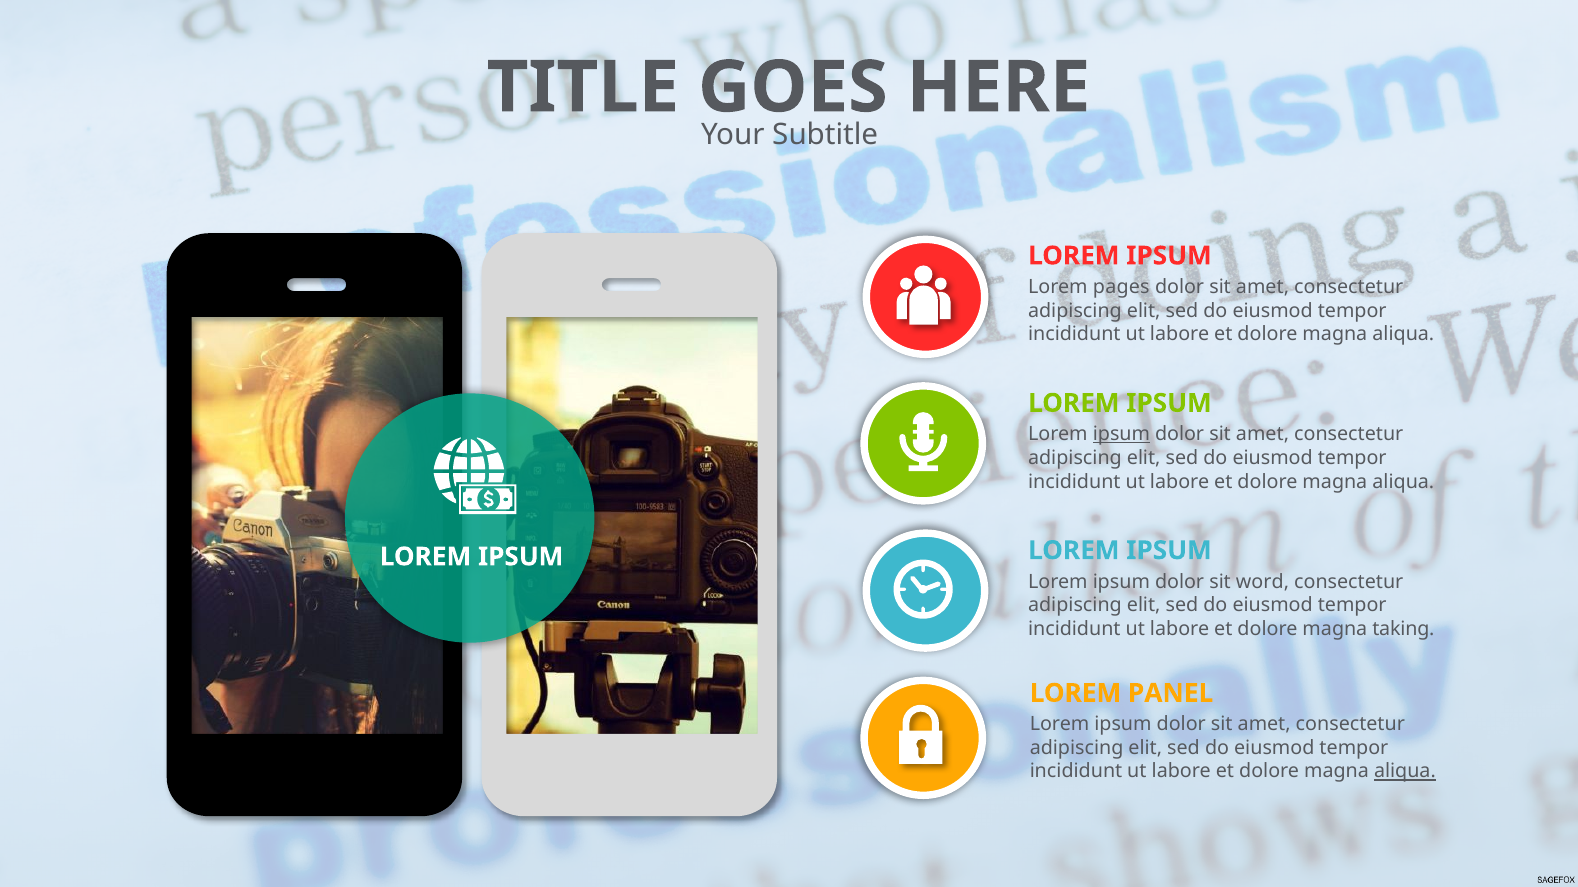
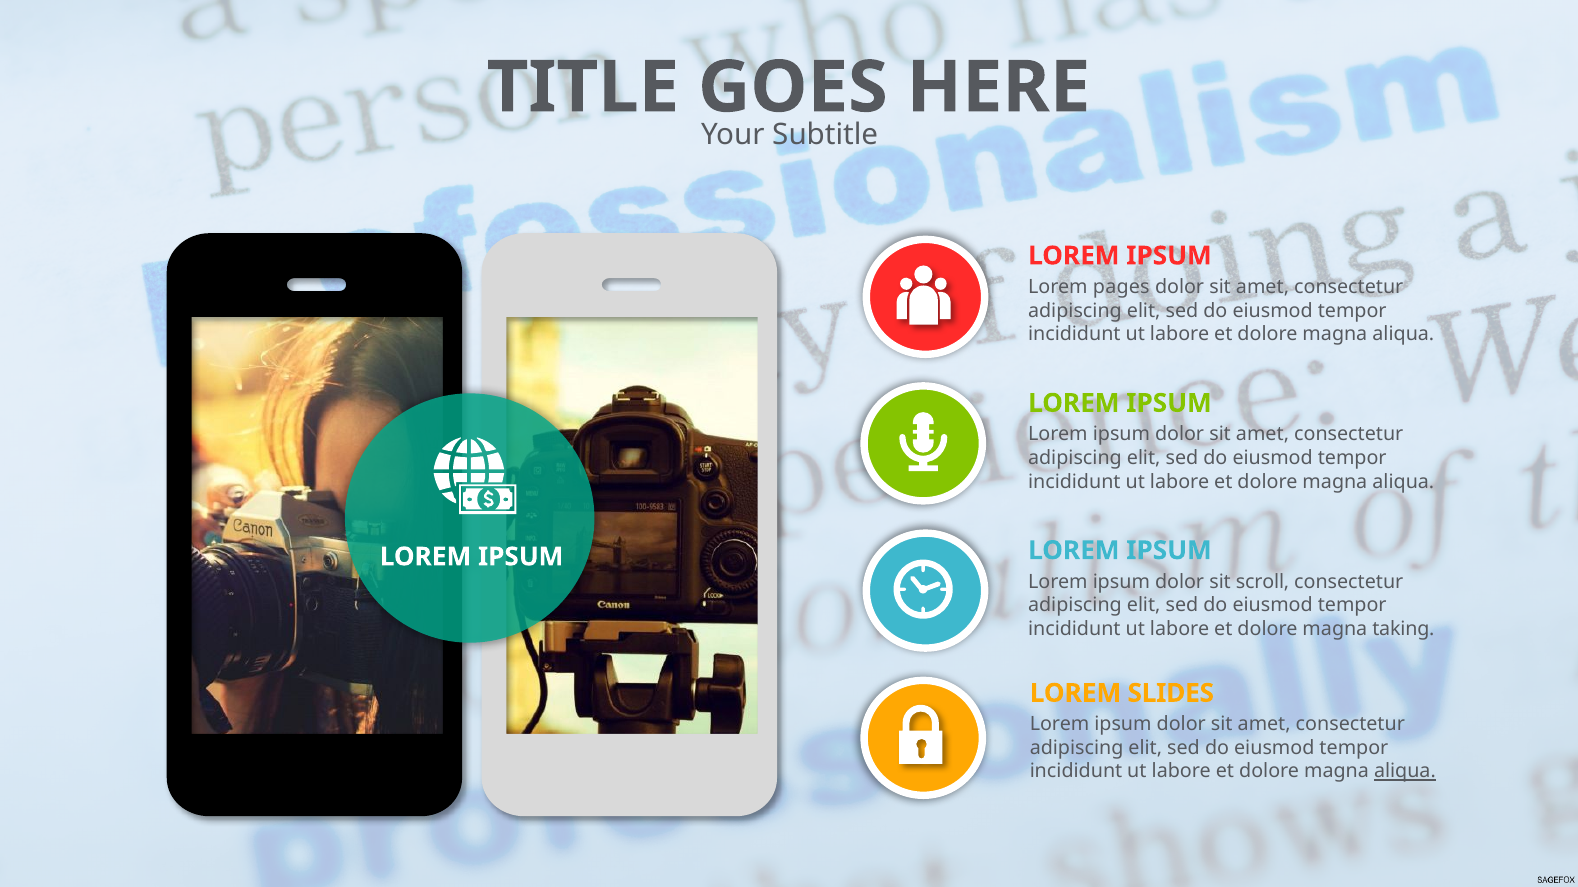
ipsum at (1121, 435) underline: present -> none
word: word -> scroll
PANEL: PANEL -> SLIDES
